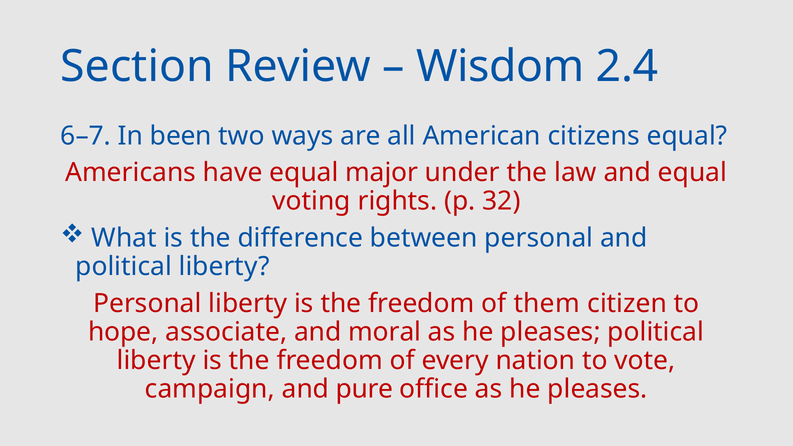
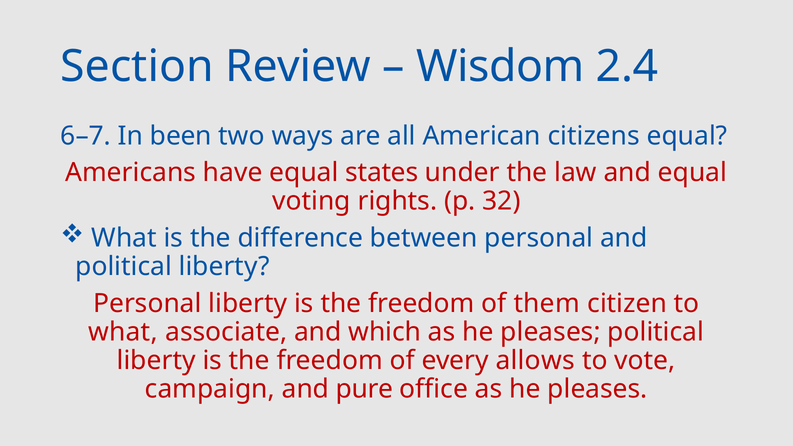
major: major -> states
hope at (123, 332): hope -> what
moral: moral -> which
nation: nation -> allows
